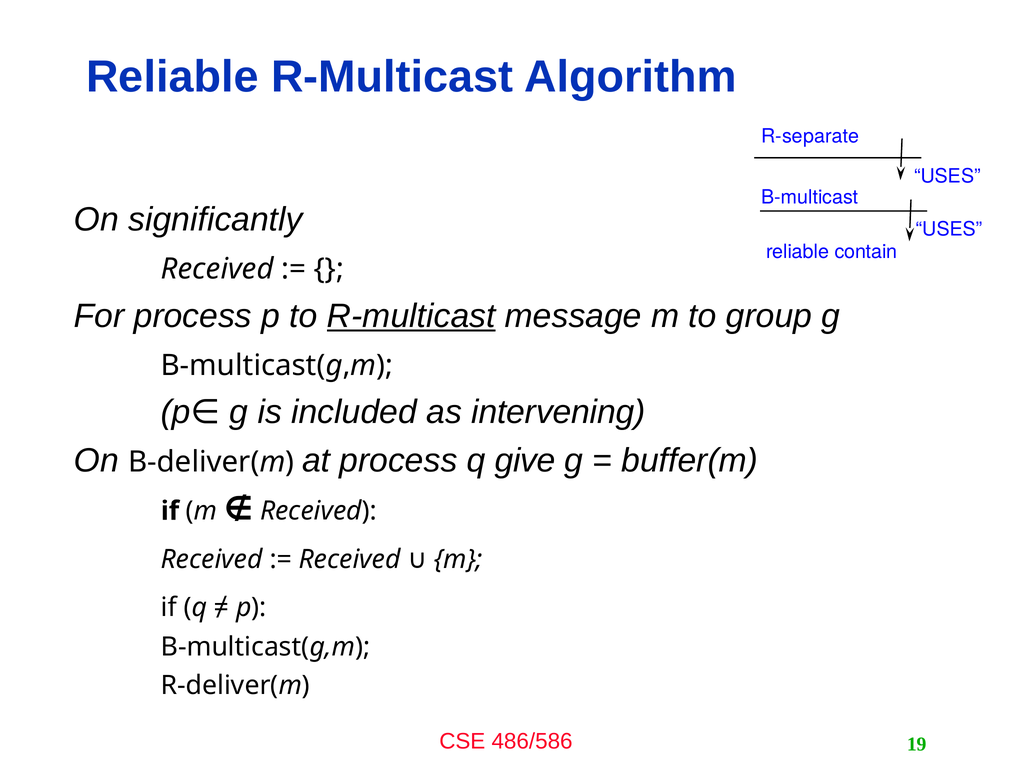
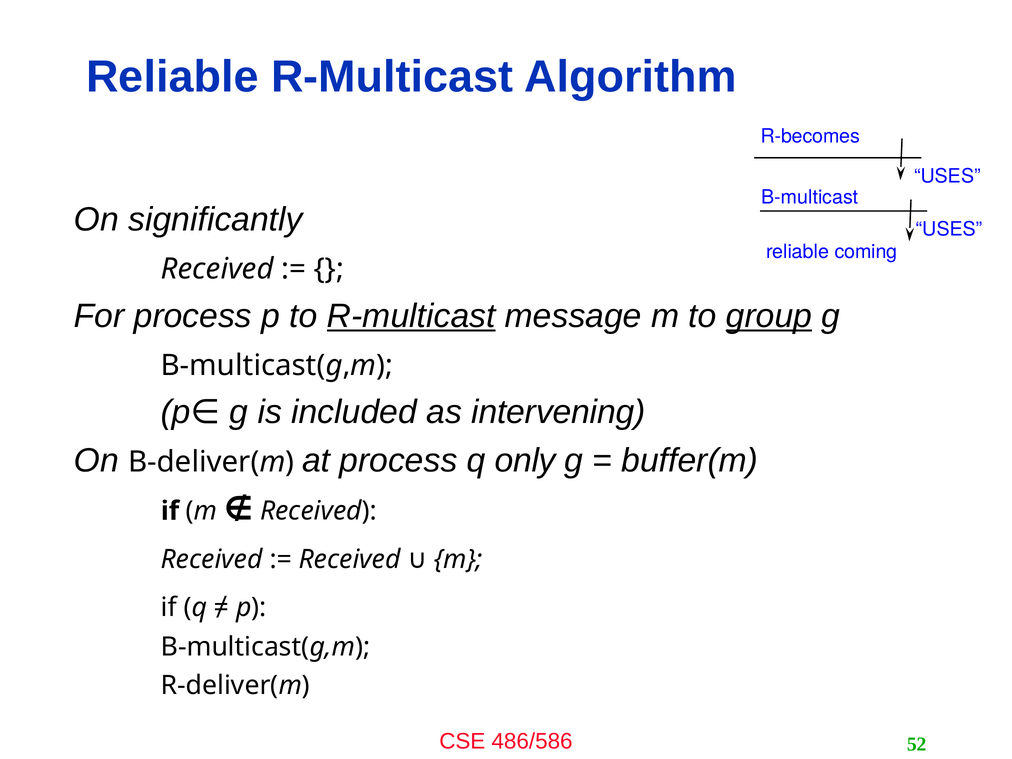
R-separate: R-separate -> R-becomes
contain: contain -> coming
group underline: none -> present
give: give -> only
19: 19 -> 52
